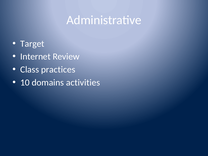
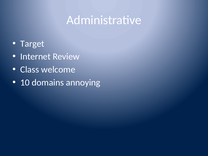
practices: practices -> welcome
activities: activities -> annoying
